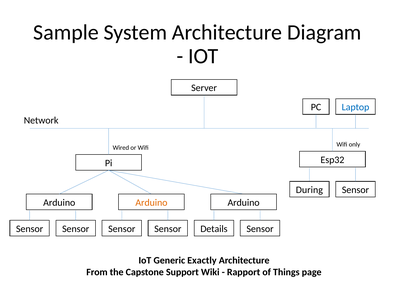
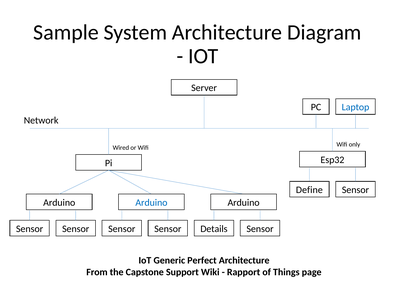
During: During -> Define
Arduino at (151, 203) colour: orange -> blue
Exactly: Exactly -> Perfect
